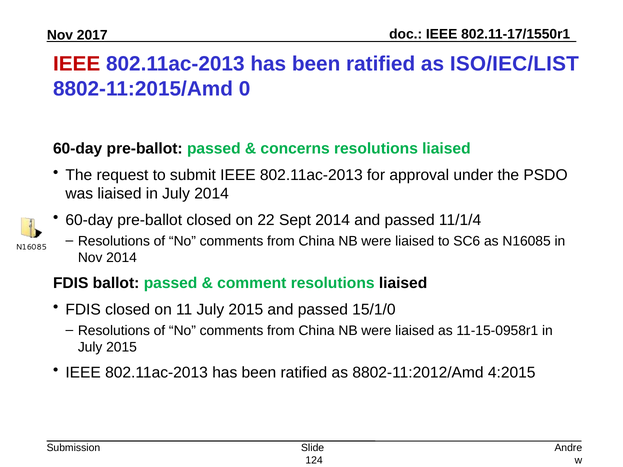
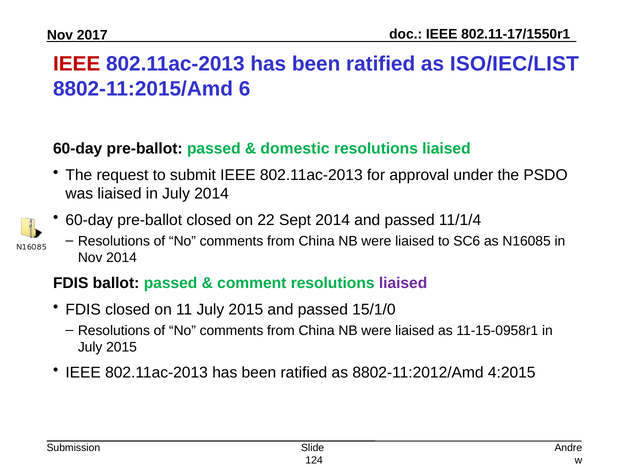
0: 0 -> 6
concerns: concerns -> domestic
liaised at (403, 283) colour: black -> purple
